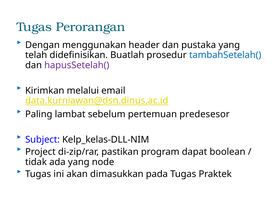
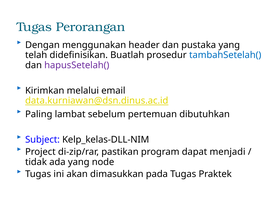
predesesor: predesesor -> dibutuhkan
boolean: boolean -> menjadi
